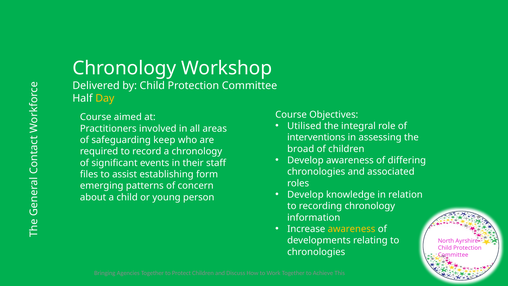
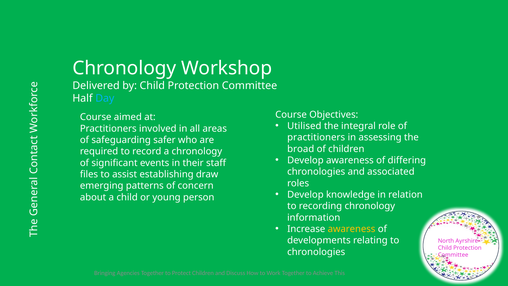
Day colour: yellow -> light blue
interventions at (316, 137): interventions -> practitioners
keep: keep -> safer
form: form -> draw
